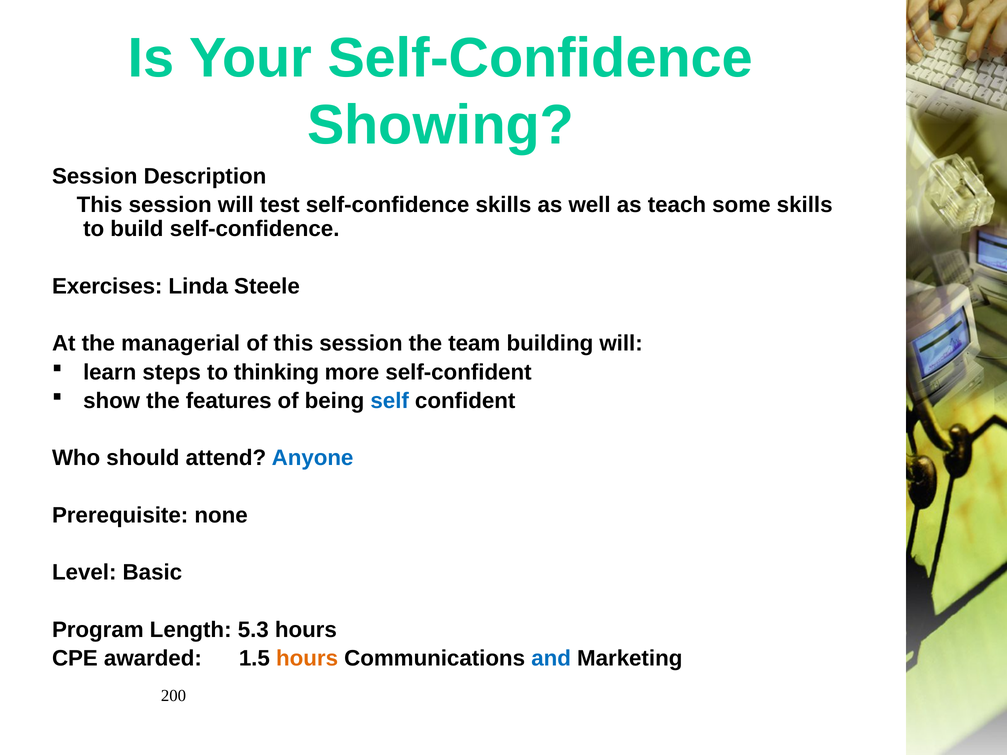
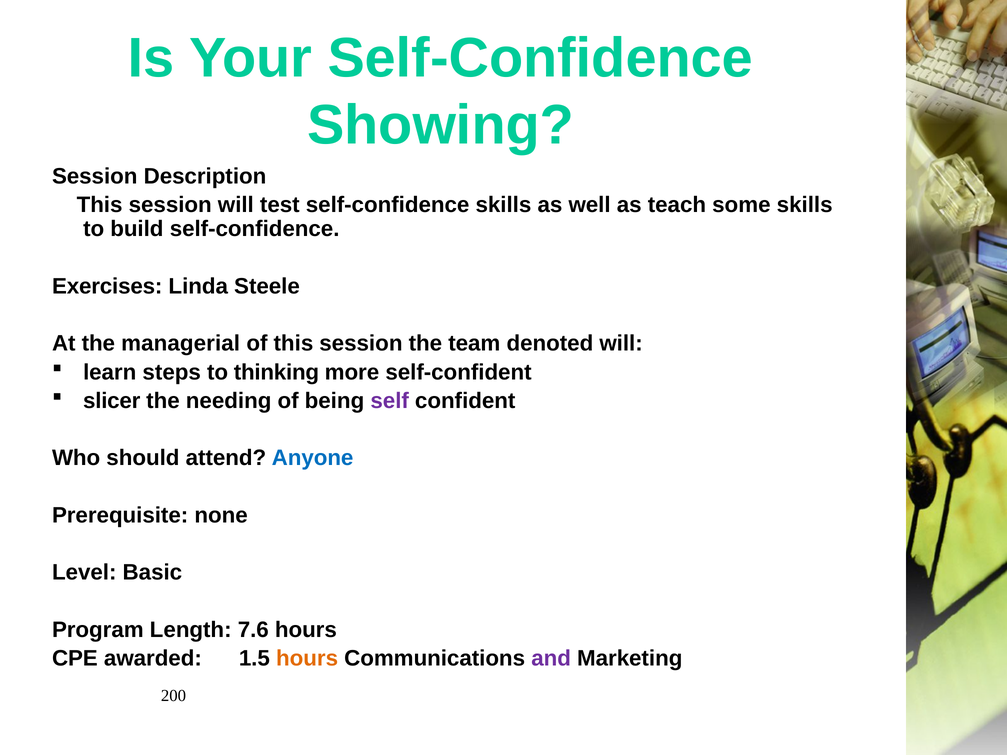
building: building -> denoted
show: show -> slicer
features: features -> needing
self colour: blue -> purple
5.3: 5.3 -> 7.6
and colour: blue -> purple
